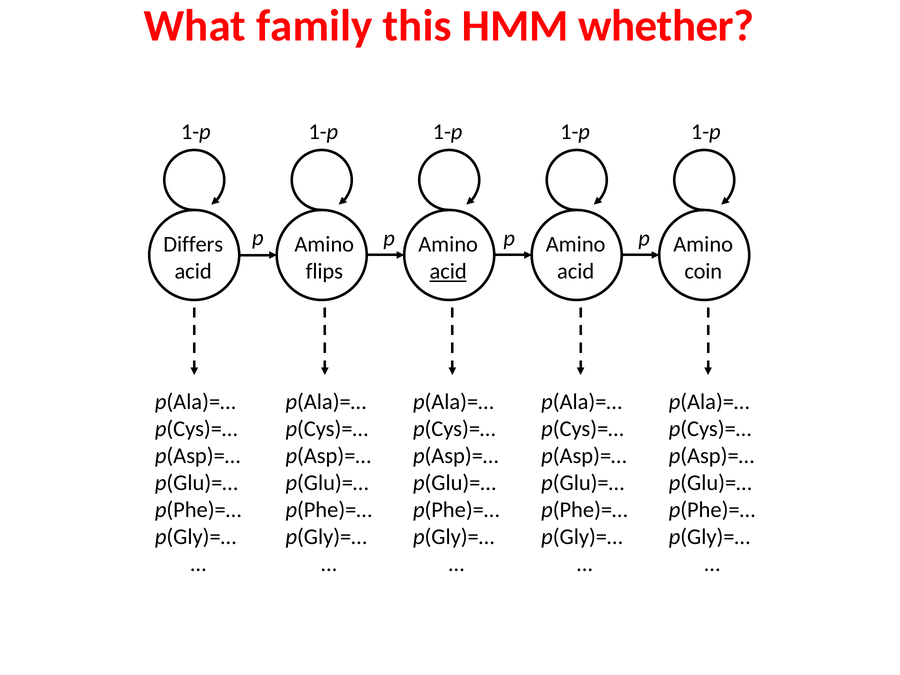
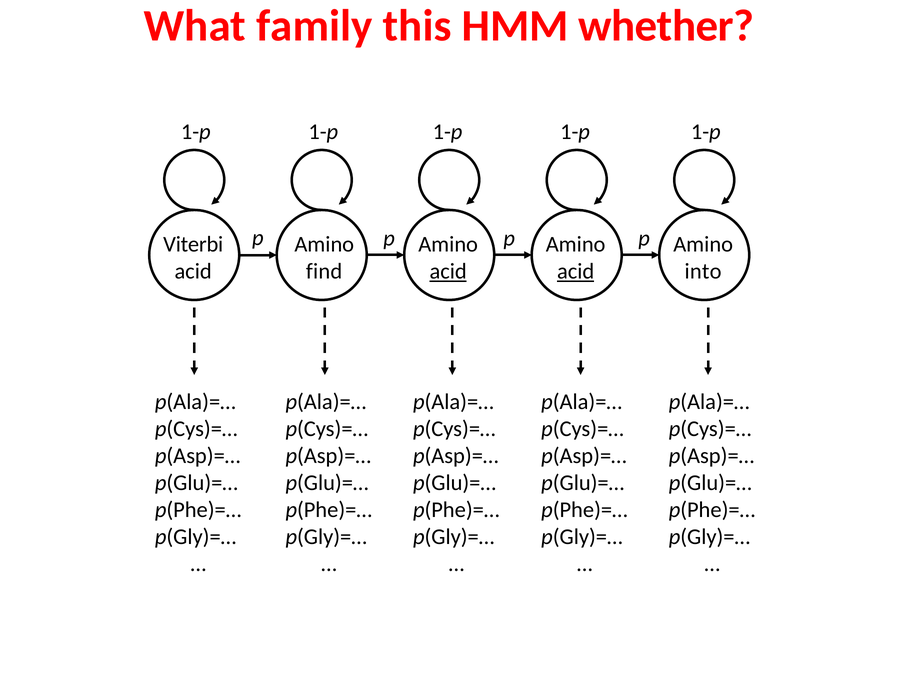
Differs: Differs -> Viterbi
flips: flips -> find
acid at (576, 271) underline: none -> present
coin: coin -> into
